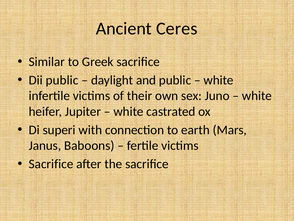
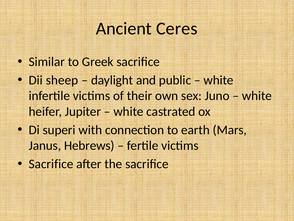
Dii public: public -> sheep
Baboons: Baboons -> Hebrews
